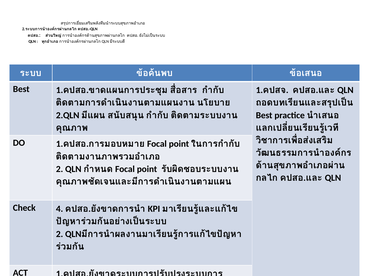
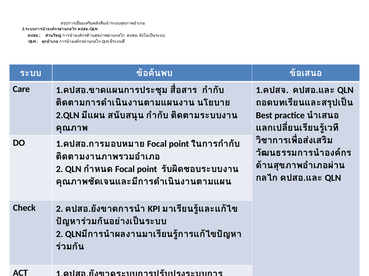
Best at (21, 89): Best -> Care
Check 4: 4 -> 2
